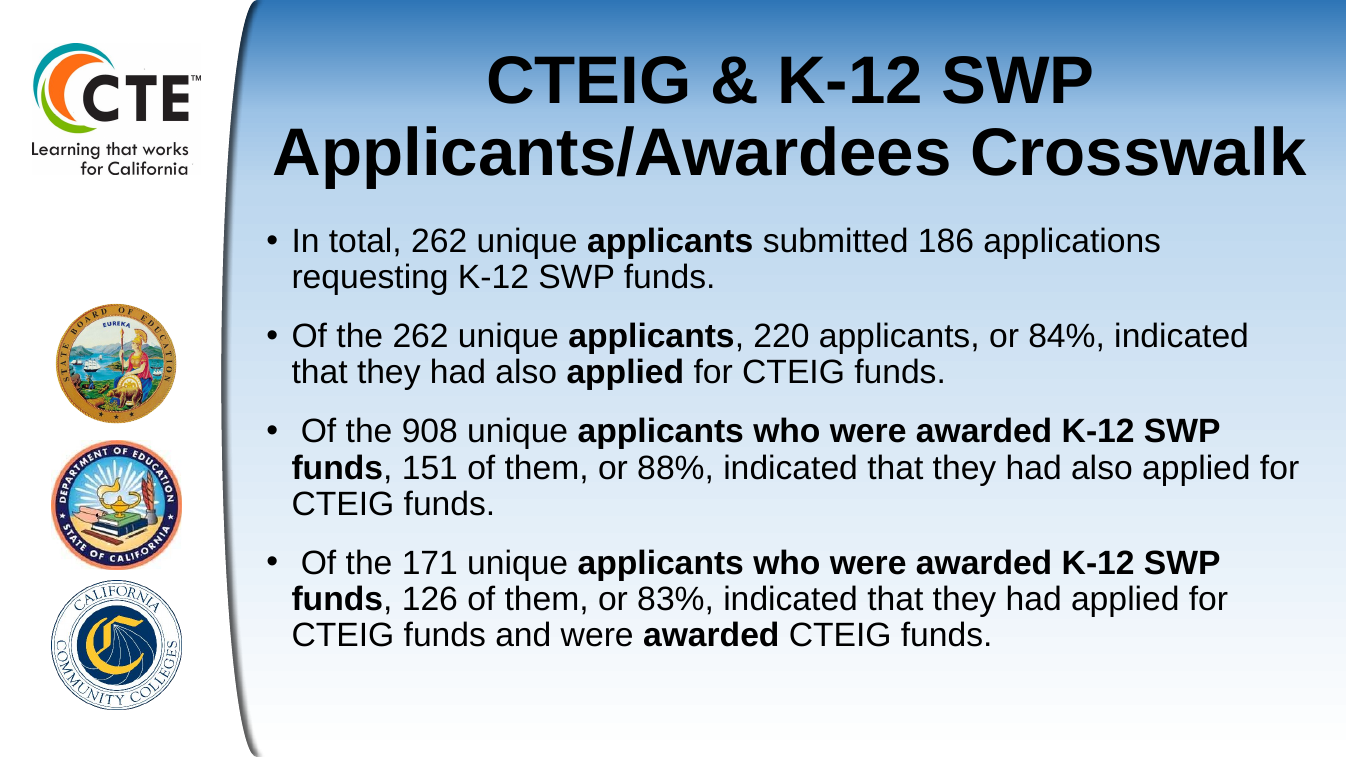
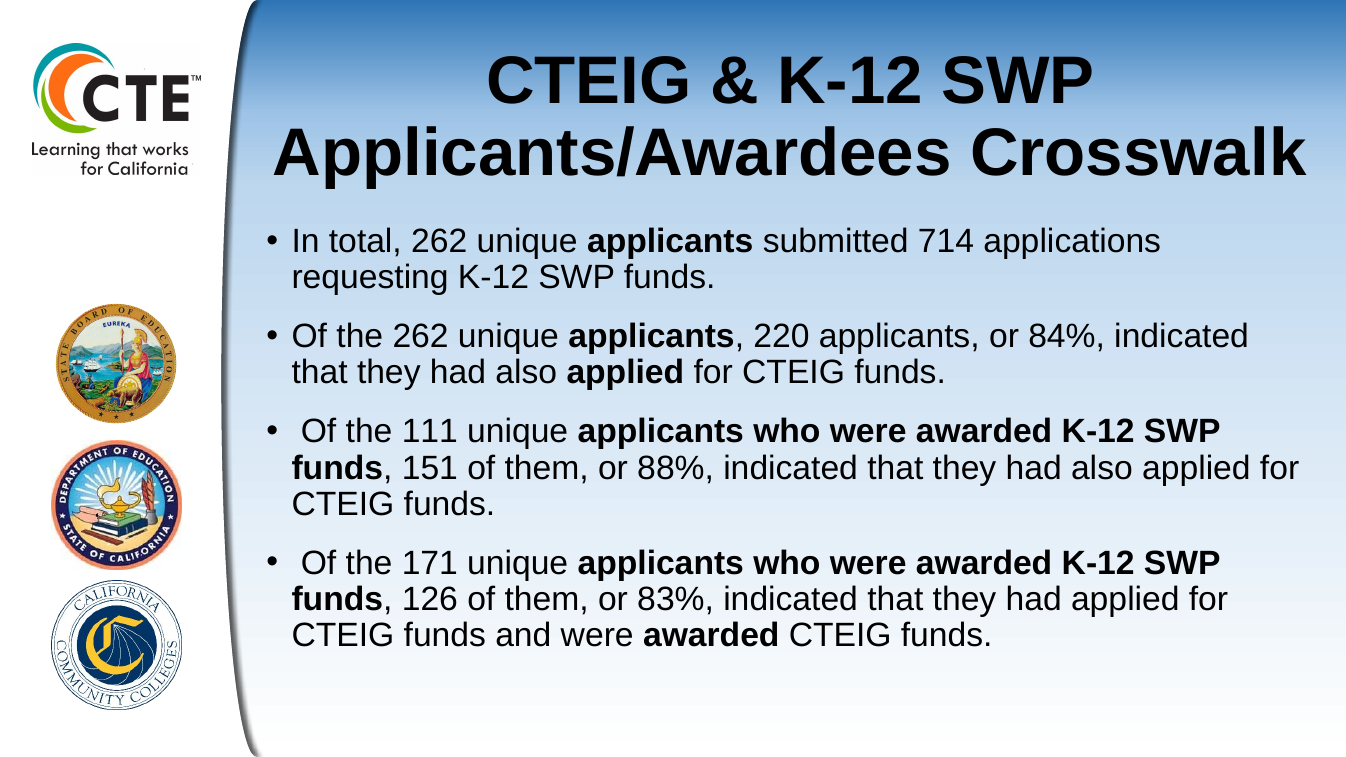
186: 186 -> 714
908: 908 -> 111
